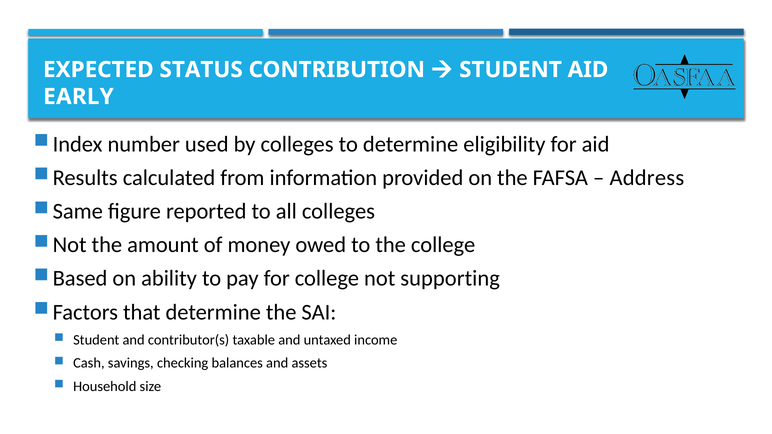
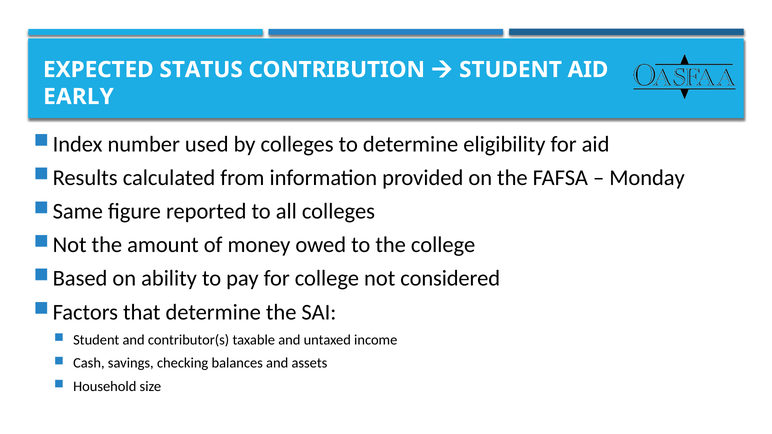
Address: Address -> Monday
supporting: supporting -> considered
